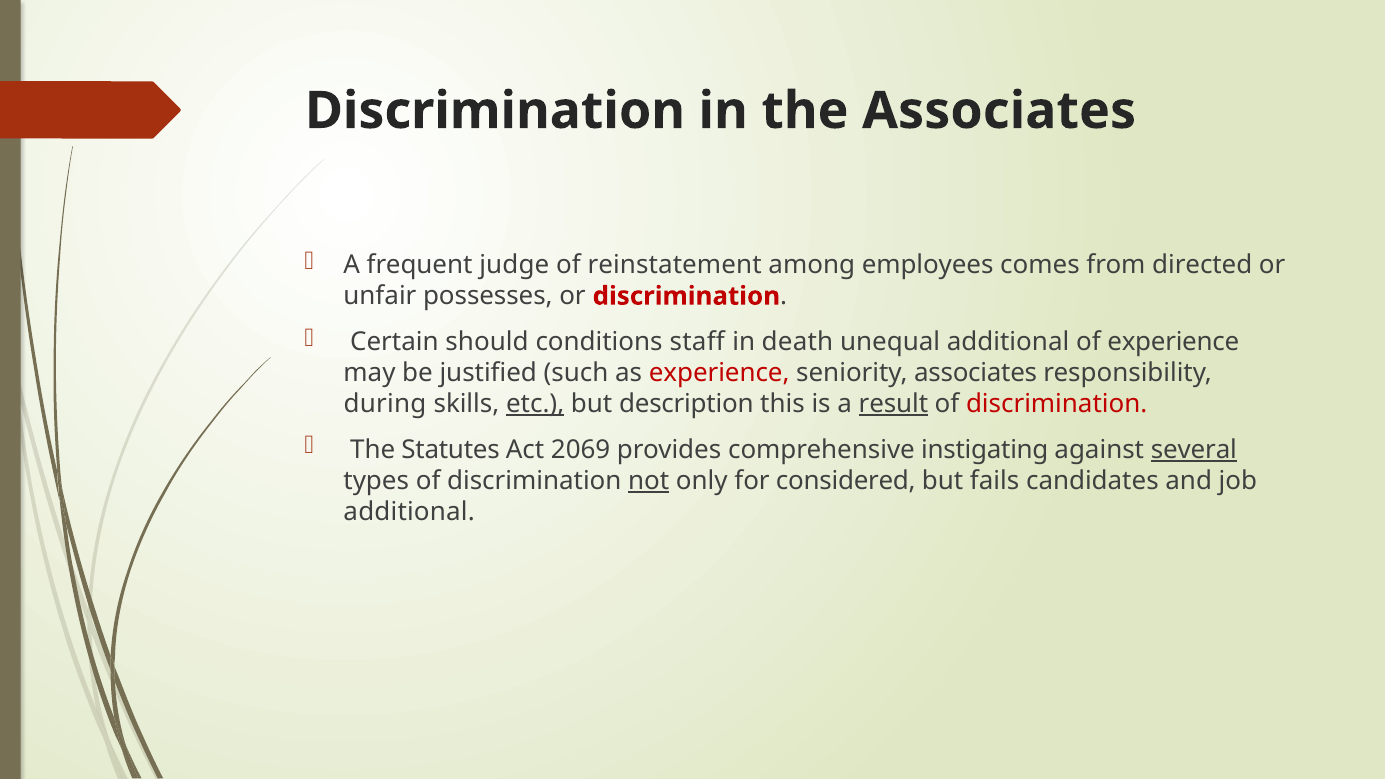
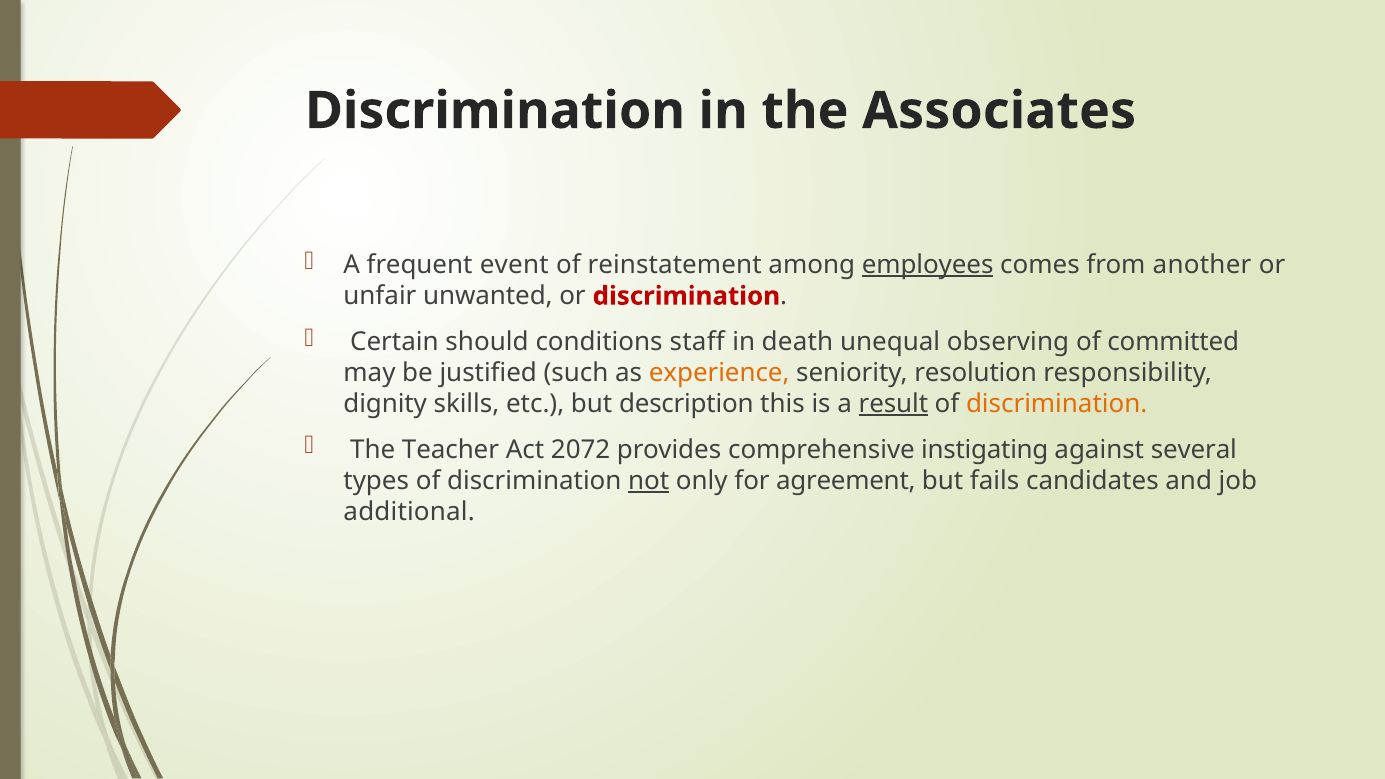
judge: judge -> event
employees underline: none -> present
directed: directed -> another
possesses: possesses -> unwanted
unequal additional: additional -> observing
of experience: experience -> committed
experience at (719, 373) colour: red -> orange
seniority associates: associates -> resolution
during: during -> dignity
etc underline: present -> none
discrimination at (1057, 404) colour: red -> orange
Statutes: Statutes -> Teacher
2069: 2069 -> 2072
several underline: present -> none
considered: considered -> agreement
